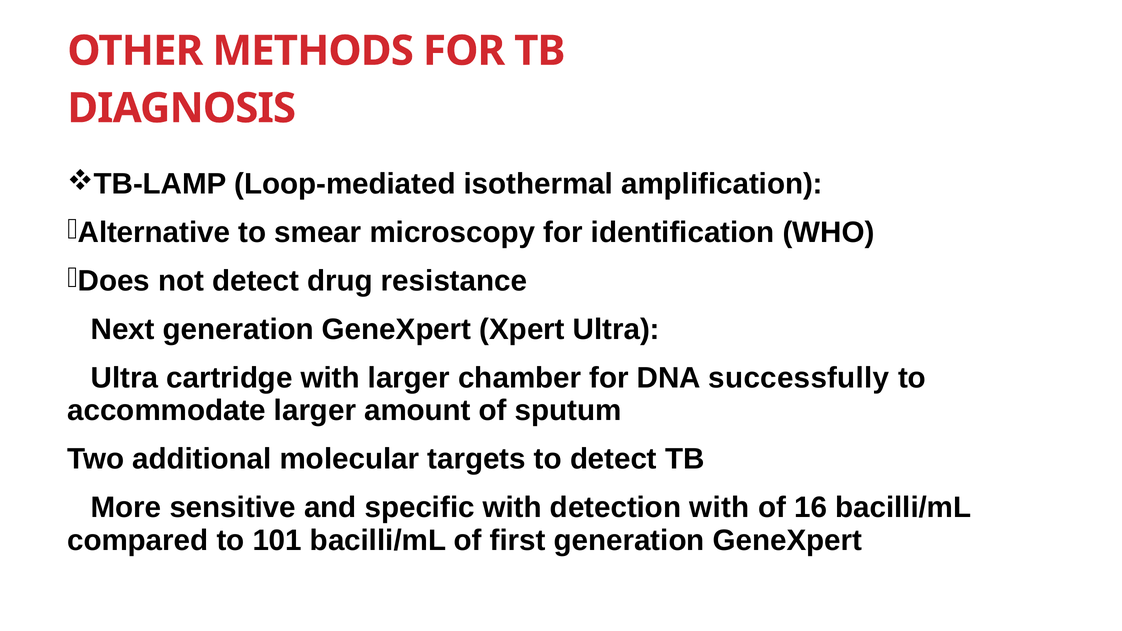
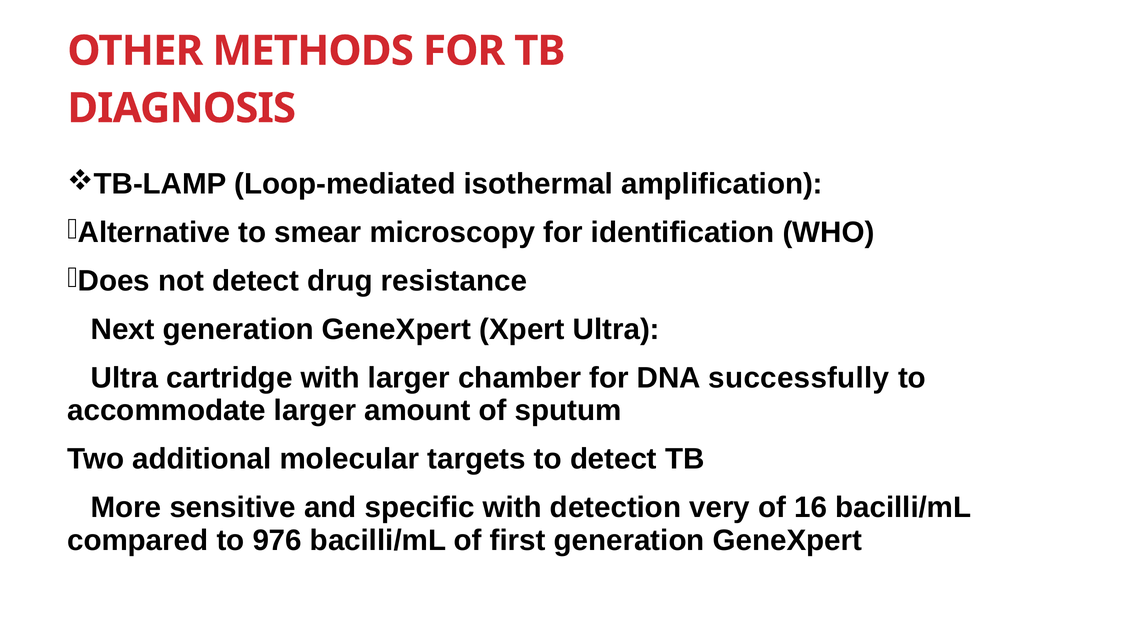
detection with: with -> very
101: 101 -> 976
